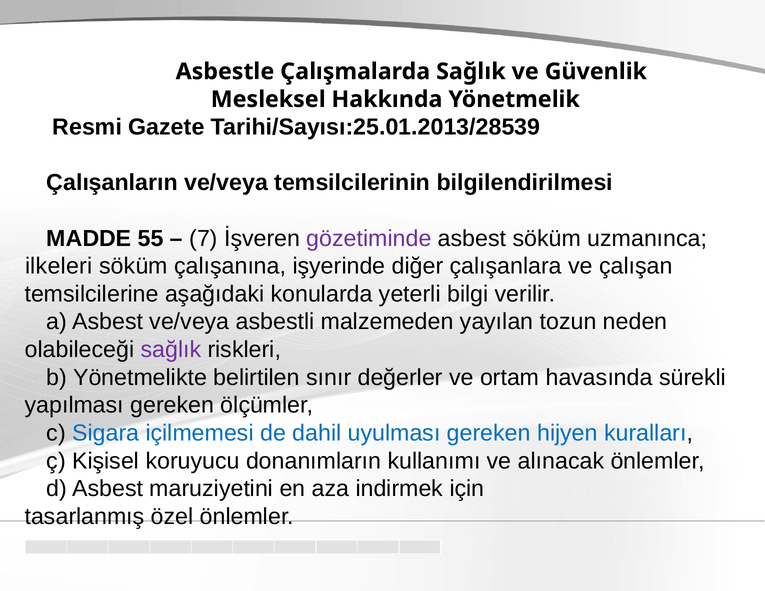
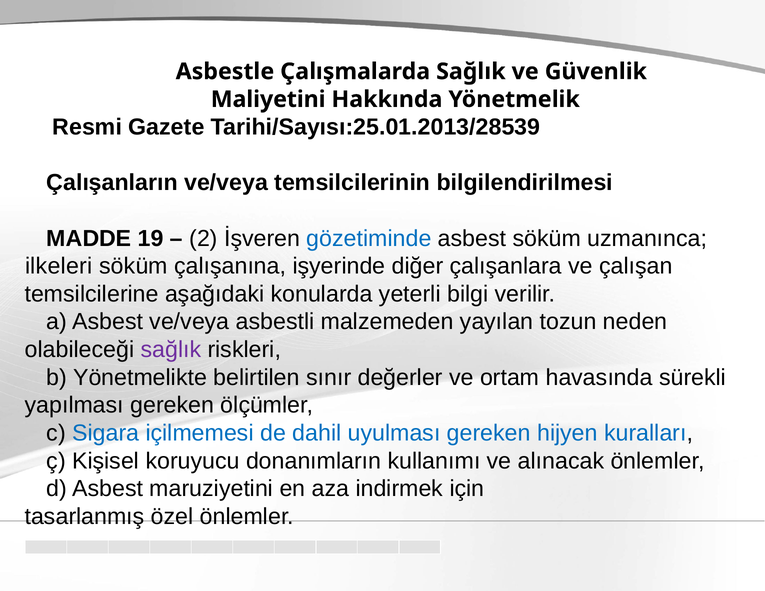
Mesleksel: Mesleksel -> Maliyetini
55: 55 -> 19
7: 7 -> 2
gözetiminde colour: purple -> blue
